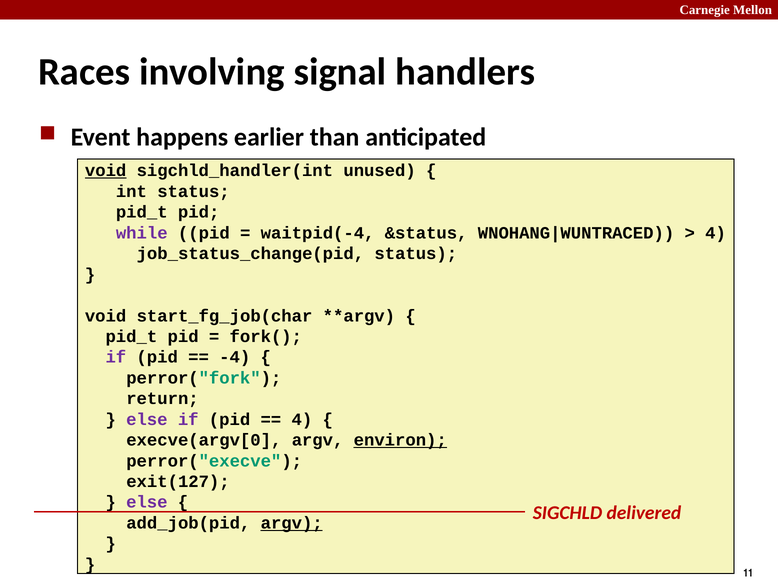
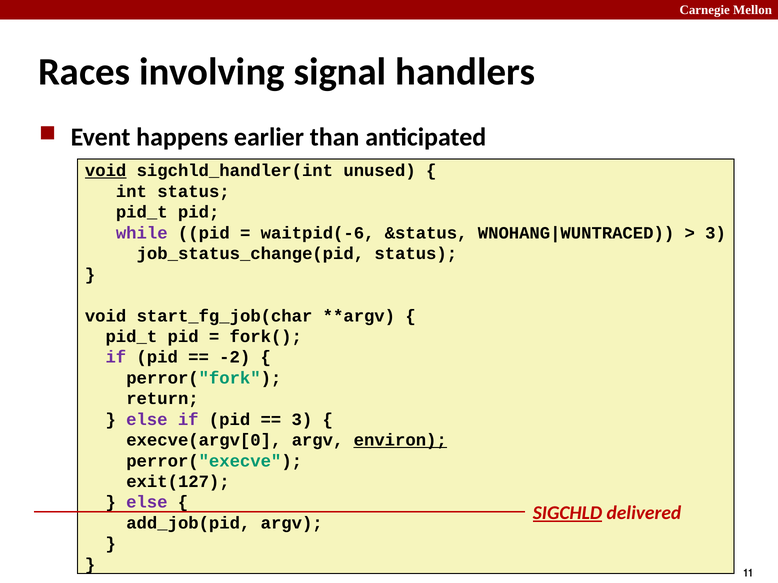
waitpid(-4: waitpid(-4 -> waitpid(-6
4 at (716, 233): 4 -> 3
-4: -4 -> -2
4 at (302, 420): 4 -> 3
SIGCHLD underline: none -> present
argv at (292, 523) underline: present -> none
